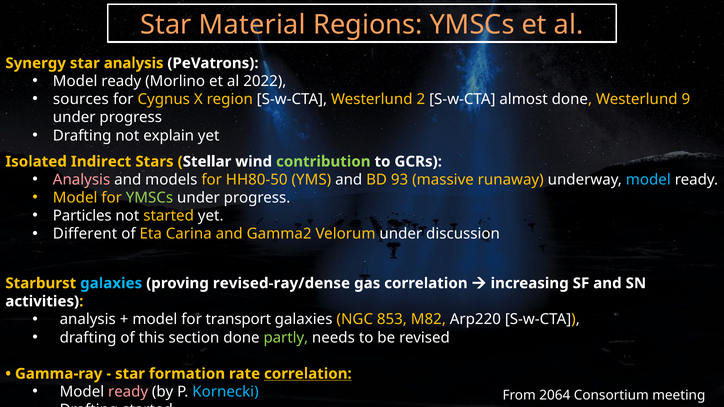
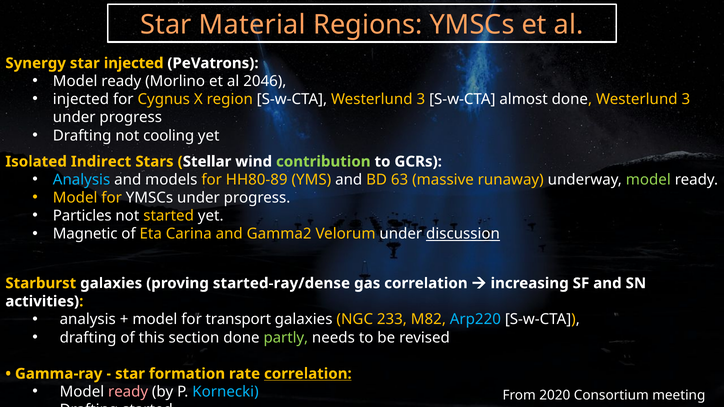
star analysis: analysis -> injected
2022: 2022 -> 2046
sources at (81, 99): sources -> injected
S-w-CTA Westerlund 2: 2 -> 3
done Westerlund 9: 9 -> 3
explain: explain -> cooling
Analysis at (82, 180) colour: pink -> light blue
HH80-50: HH80-50 -> HH80-89
93: 93 -> 63
model at (648, 180) colour: light blue -> light green
YMSCs at (149, 198) colour: light green -> white
Different: Different -> Magnetic
discussion underline: none -> present
galaxies at (111, 283) colour: light blue -> white
revised-ray/dense: revised-ray/dense -> started-ray/dense
853: 853 -> 233
Arp220 colour: white -> light blue
2064: 2064 -> 2020
